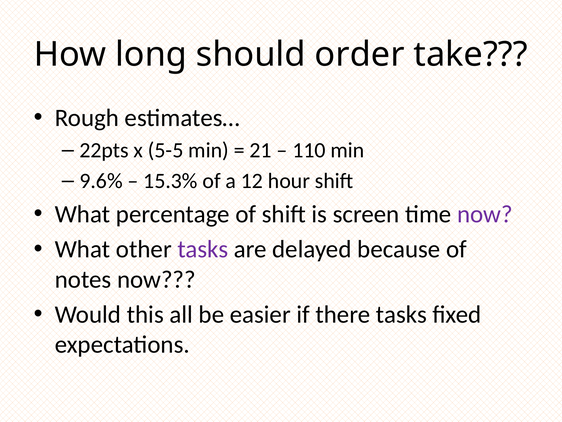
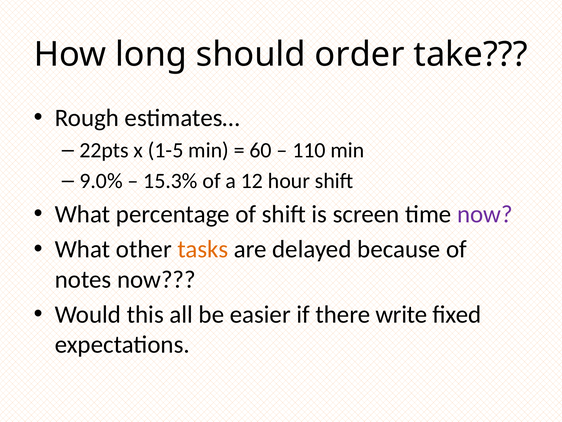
5-5: 5-5 -> 1-5
21: 21 -> 60
9.6%: 9.6% -> 9.0%
tasks at (203, 249) colour: purple -> orange
there tasks: tasks -> write
